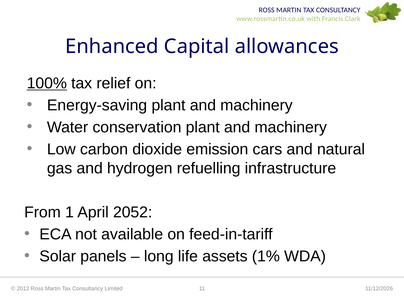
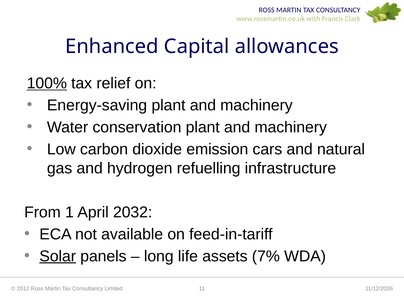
2052: 2052 -> 2032
Solar underline: none -> present
1%: 1% -> 7%
